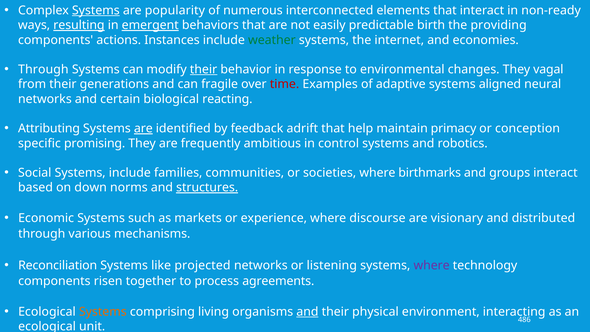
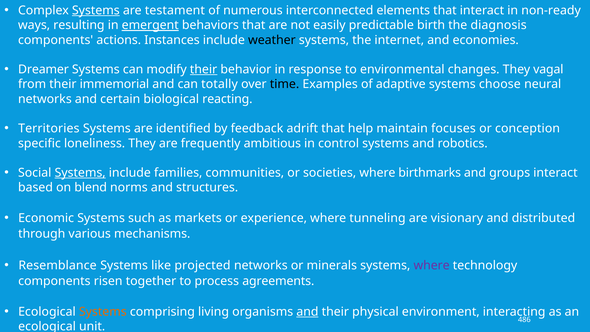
popularity: popularity -> testament
resulting underline: present -> none
providing: providing -> diagnosis
weather colour: green -> black
Through at (43, 69): Through -> Dreamer
generations: generations -> immemorial
fragile: fragile -> totally
time colour: red -> black
aligned: aligned -> choose
Attributing: Attributing -> Territories
are at (143, 128) underline: present -> none
primacy: primacy -> focuses
promising: promising -> loneliness
Systems at (80, 173) underline: none -> present
down: down -> blend
structures underline: present -> none
discourse: discourse -> tunneling
Reconciliation: Reconciliation -> Resemblance
listening: listening -> minerals
